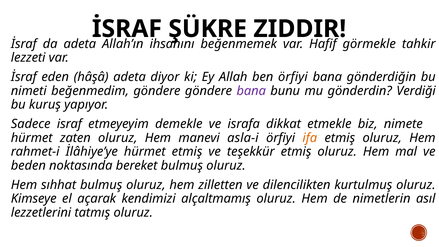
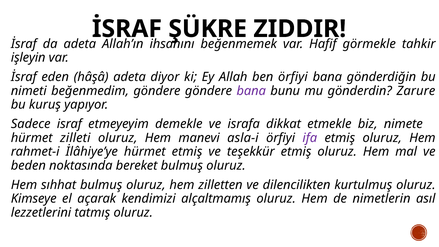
lezzeti: lezzeti -> işleyin
Verdiği: Verdiği -> Zarure
zaten: zaten -> zilleti
ifa colour: orange -> purple
